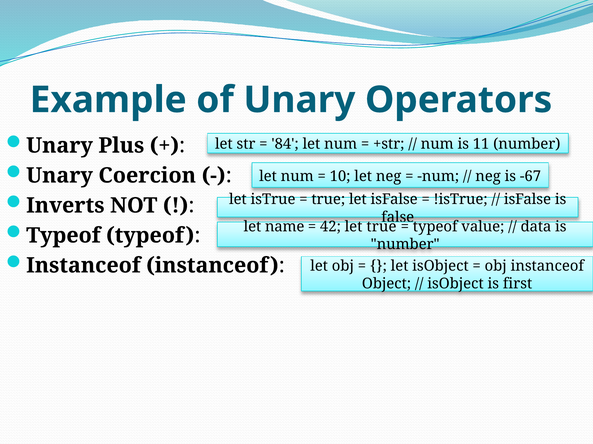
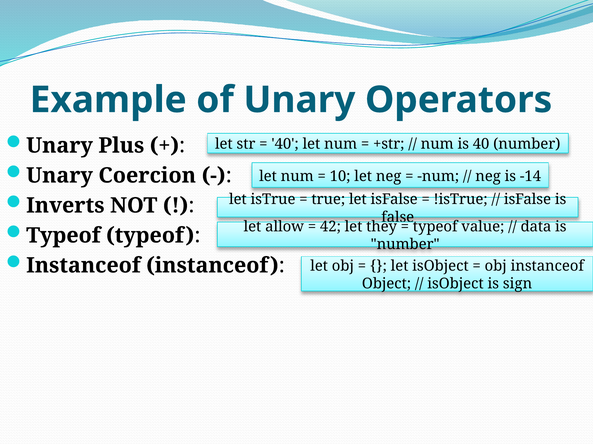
84 at (285, 144): 84 -> 40
is 11: 11 -> 40
-67: -67 -> -14
name: name -> allow
let true: true -> they
first: first -> sign
